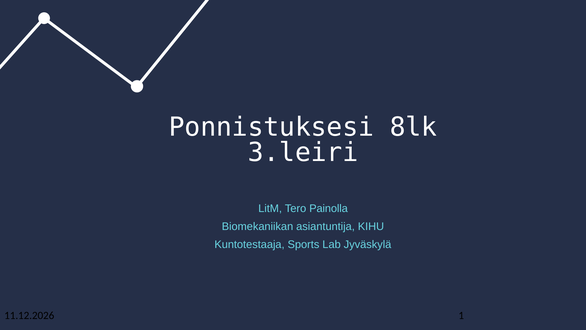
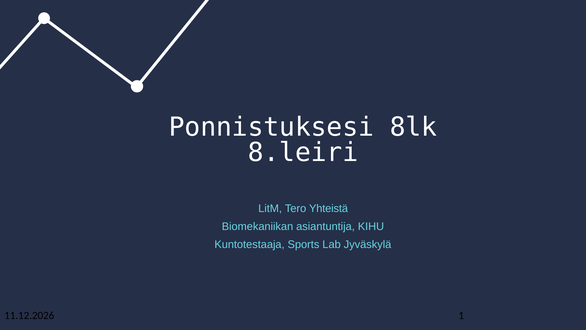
3.leiri: 3.leiri -> 8.leiri
Painolla: Painolla -> Yhteistä
